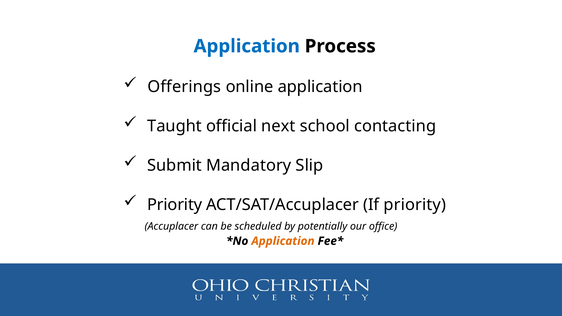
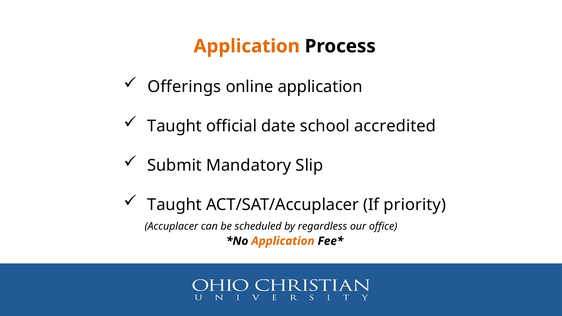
Application at (247, 46) colour: blue -> orange
next: next -> date
contacting: contacting -> accredited
Priority at (175, 205): Priority -> Taught
potentially: potentially -> regardless
